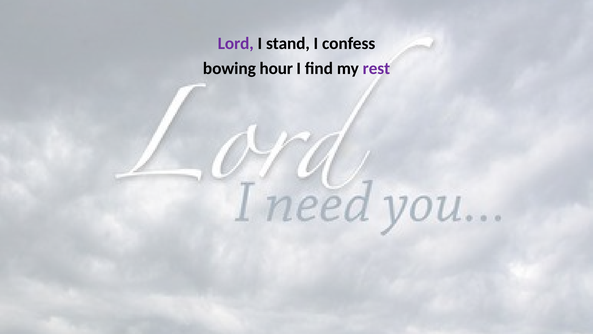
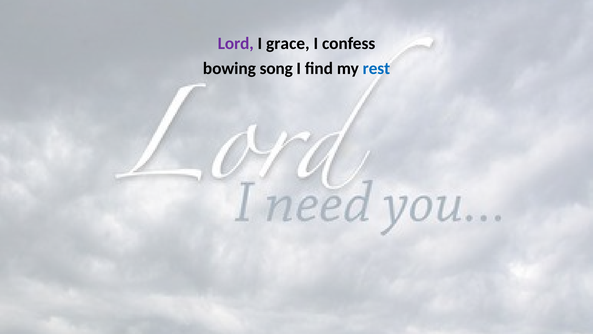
stand: stand -> grace
hour: hour -> song
rest colour: purple -> blue
